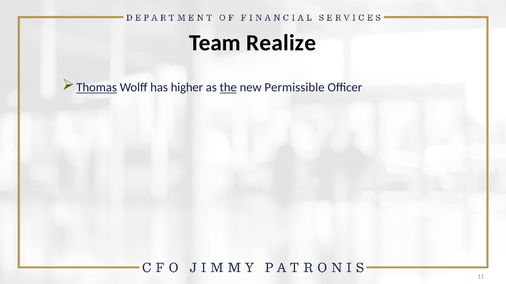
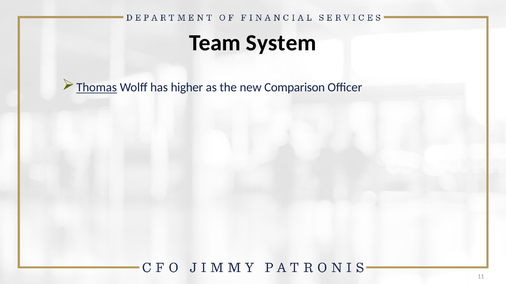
Realize: Realize -> System
the underline: present -> none
Permissible: Permissible -> Comparison
